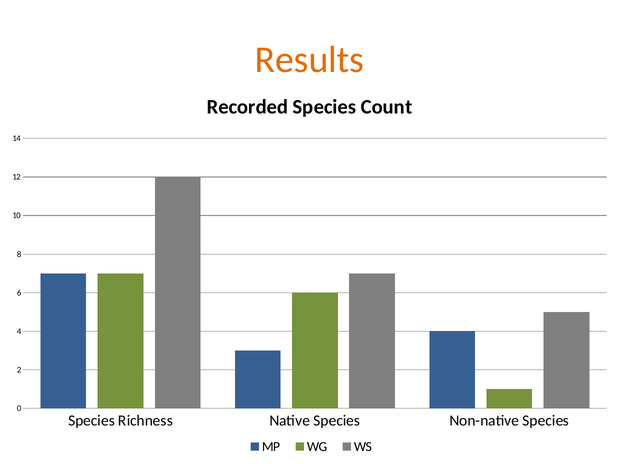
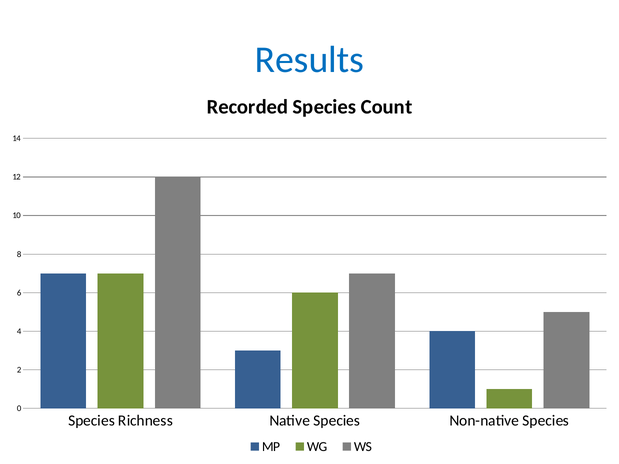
Results colour: orange -> blue
